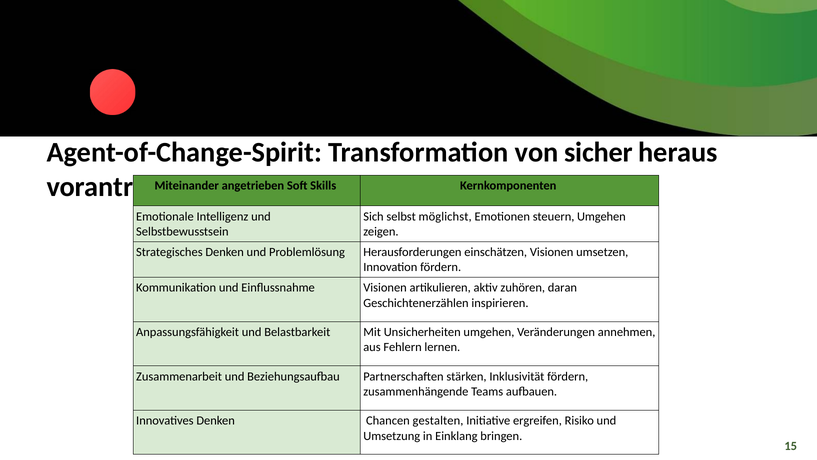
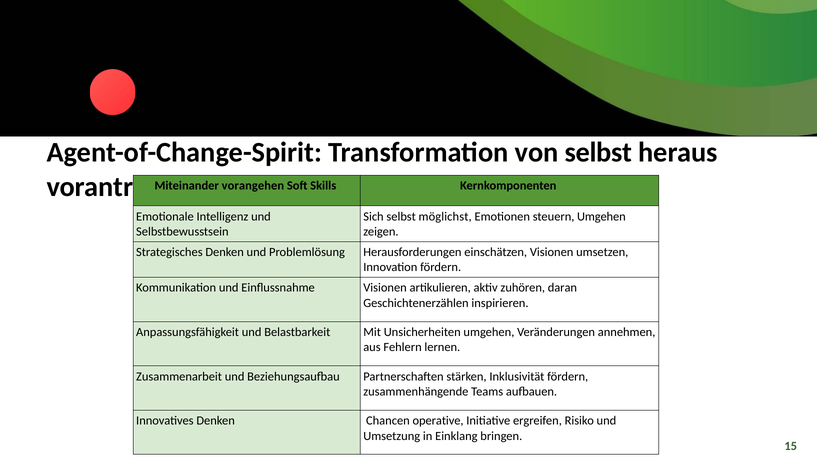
von sicher: sicher -> selbst
angetrieben: angetrieben -> vorangehen
gestalten: gestalten -> operative
